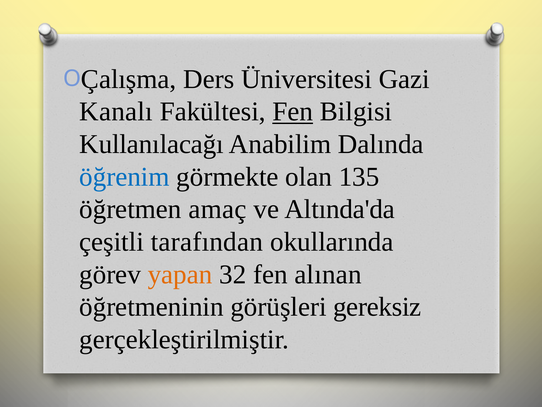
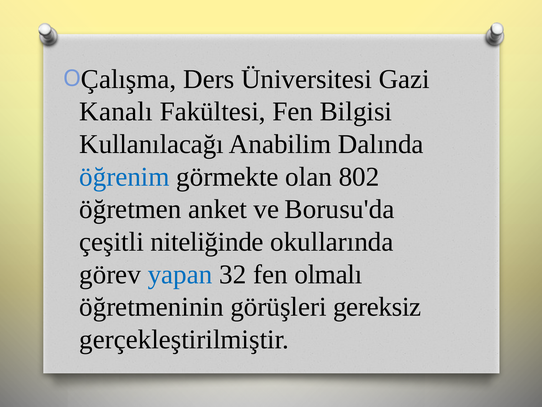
Fen at (293, 112) underline: present -> none
135: 135 -> 802
amaç: amaç -> anket
Altında'da: Altında'da -> Borusu'da
tarafından: tarafından -> niteliğinde
yapan colour: orange -> blue
alınan: alınan -> olmalı
